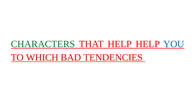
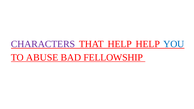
CHARACTERS colour: green -> purple
WHICH: WHICH -> ABUSE
TENDENCIES: TENDENCIES -> FELLOWSHIP
